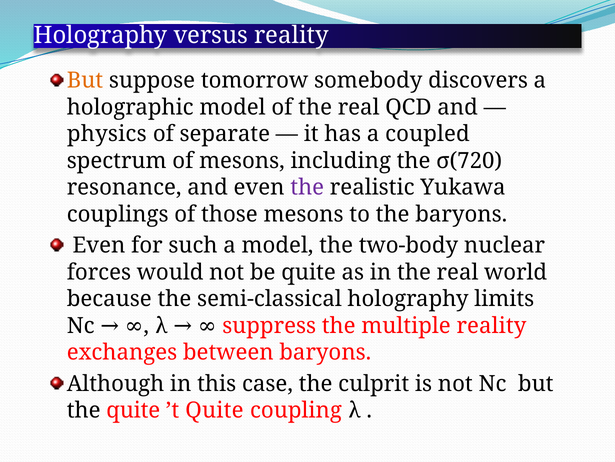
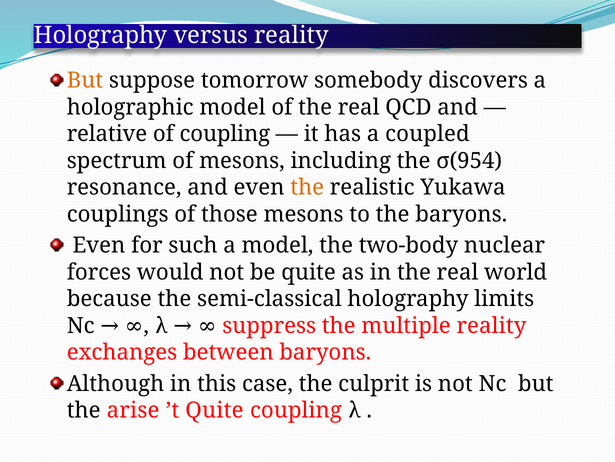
physics: physics -> relative
of separate: separate -> coupling
σ(720: σ(720 -> σ(954
the at (307, 187) colour: purple -> orange
the quite: quite -> arise
